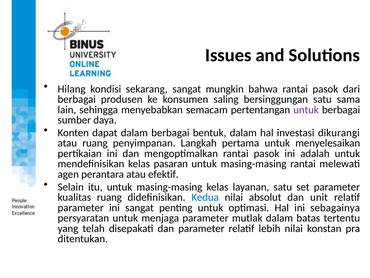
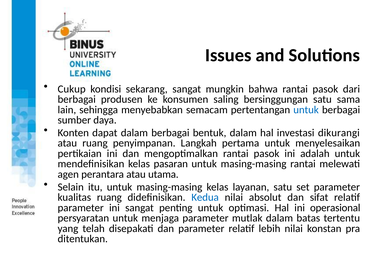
Hilang: Hilang -> Cukup
untuk at (306, 110) colour: purple -> blue
efektif: efektif -> utama
unit: unit -> sifat
sebagainya: sebagainya -> operasional
